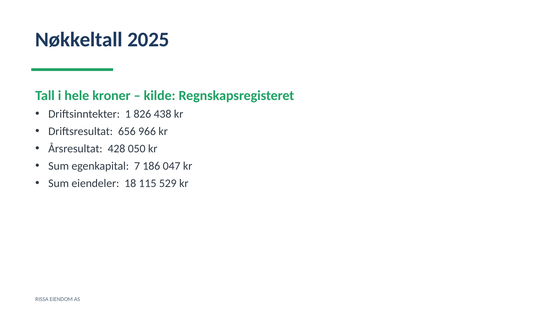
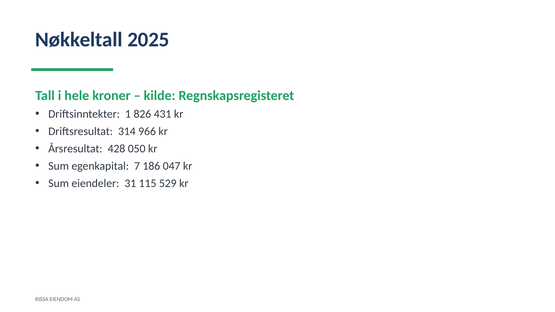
438: 438 -> 431
656: 656 -> 314
18: 18 -> 31
